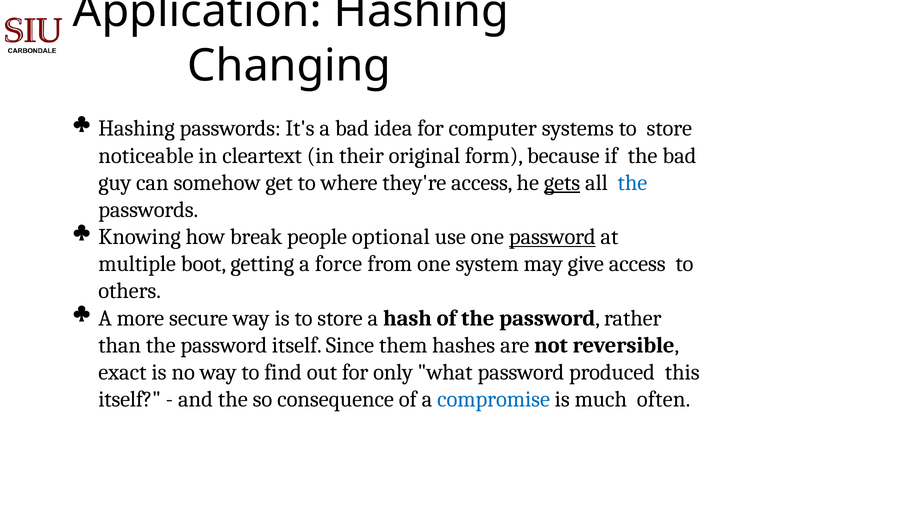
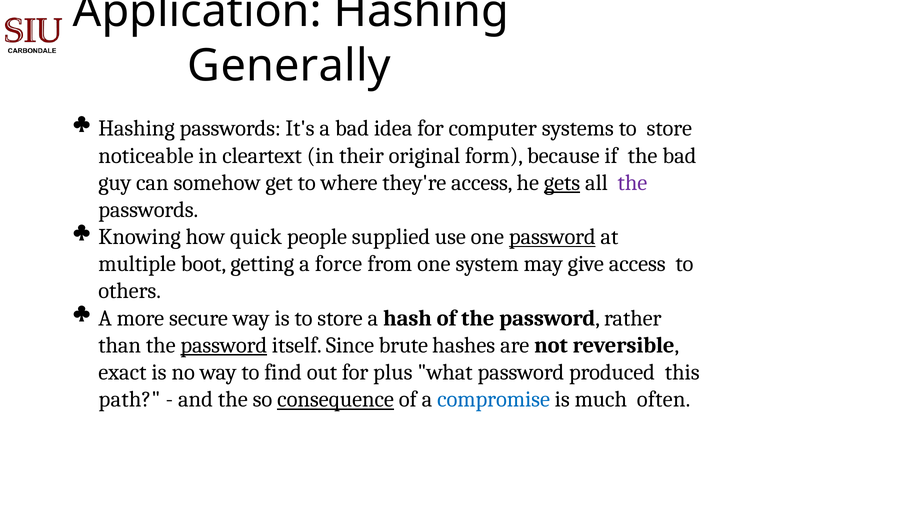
Changing: Changing -> Generally
the at (632, 182) colour: blue -> purple
break: break -> quick
optional: optional -> supplied
password at (224, 345) underline: none -> present
them: them -> brute
only: only -> plus
itself at (130, 399): itself -> path
consequence underline: none -> present
